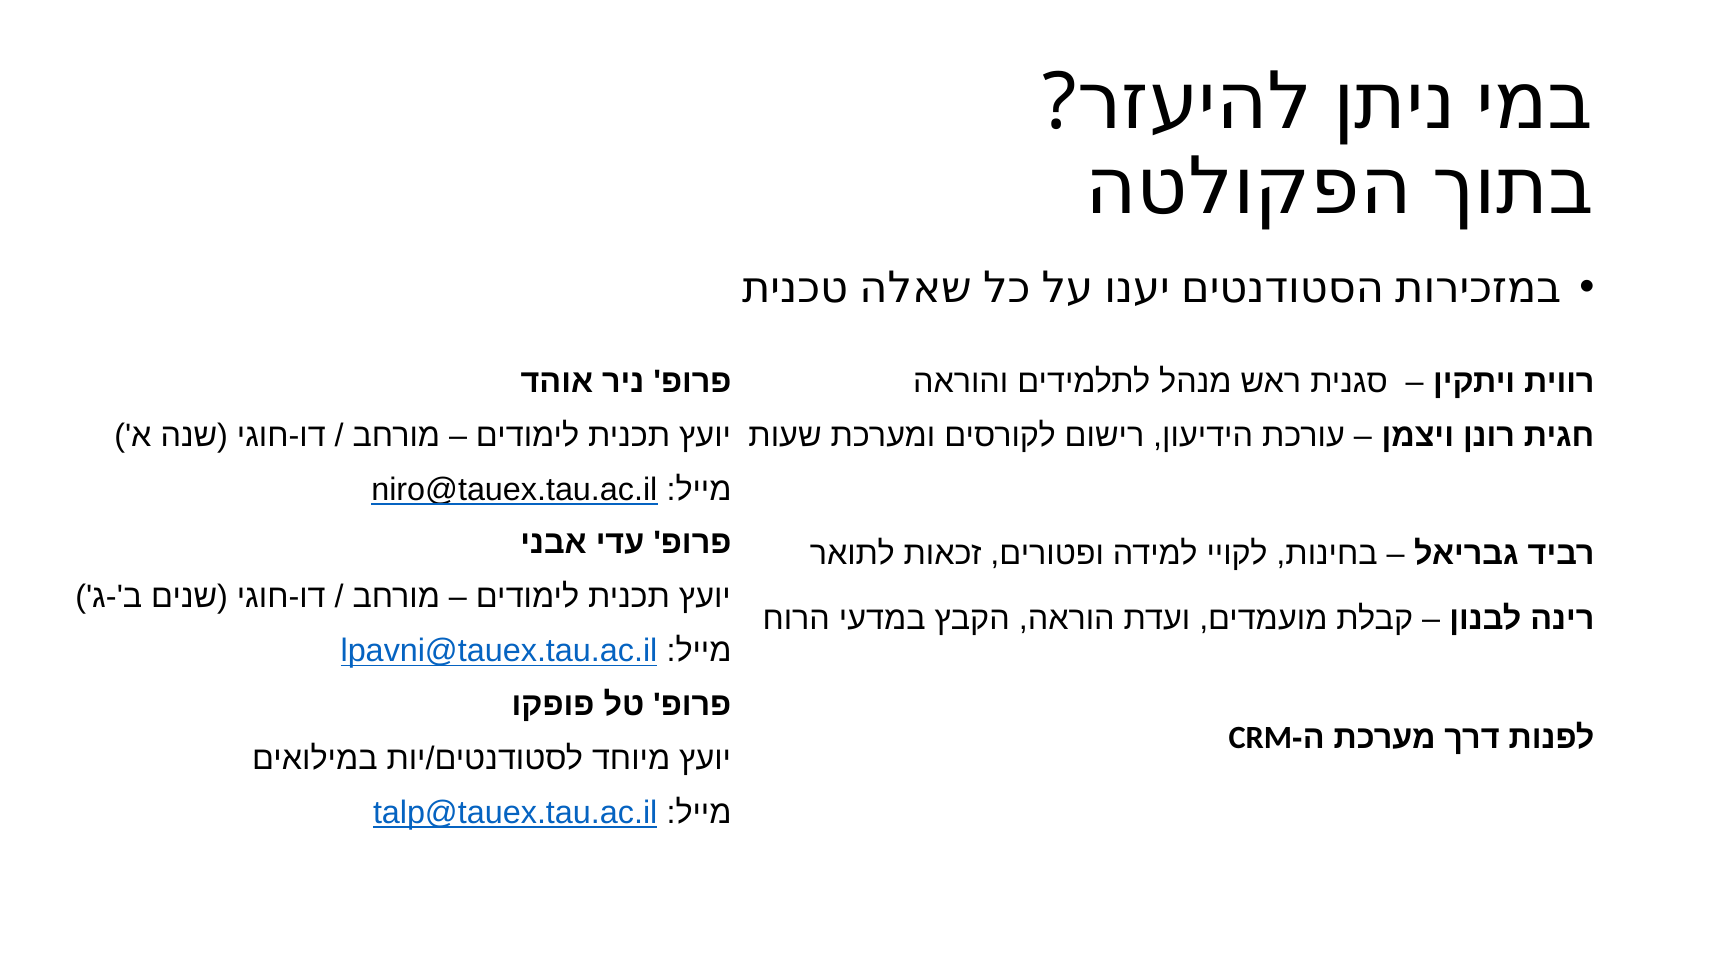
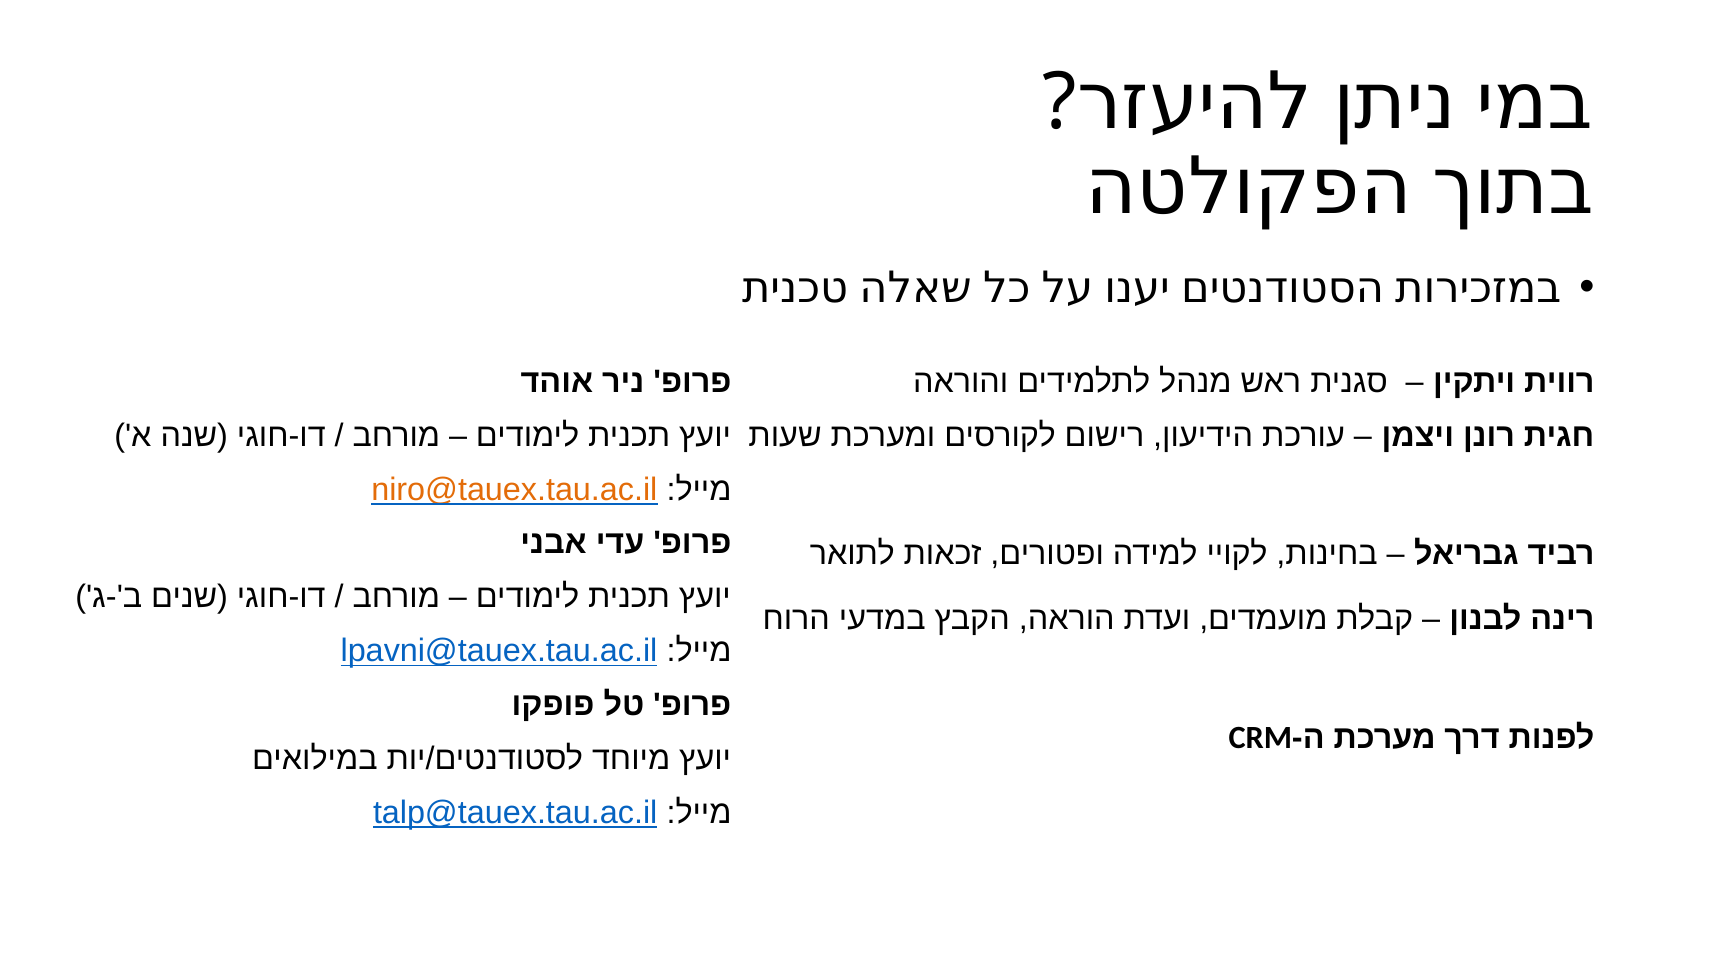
niro@tauex.tau.ac.il colour: black -> orange
